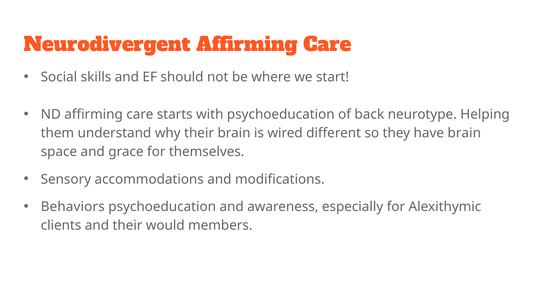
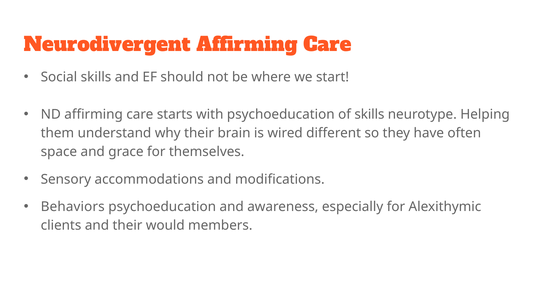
of back: back -> skills
have brain: brain -> often
